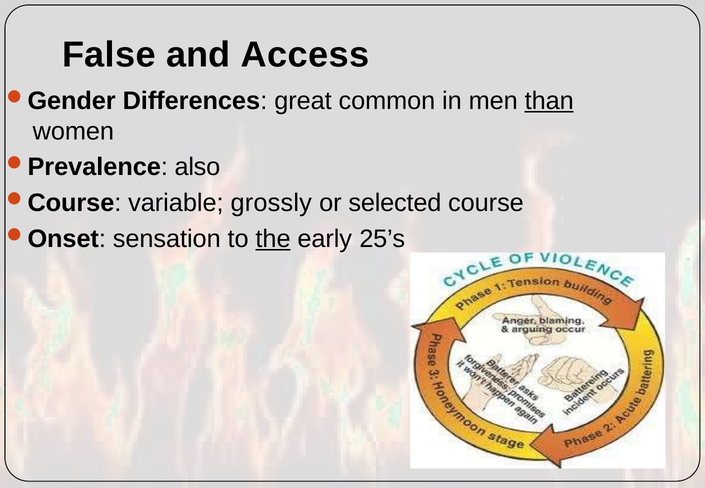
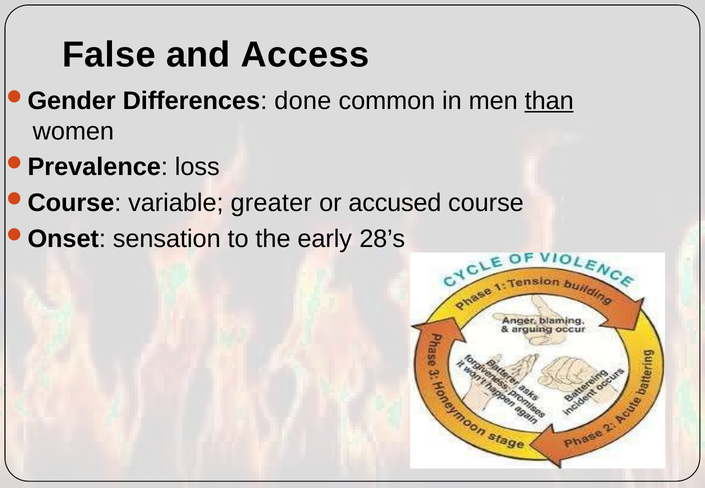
great: great -> done
also: also -> loss
grossly: grossly -> greater
selected: selected -> accused
the underline: present -> none
25’s: 25’s -> 28’s
